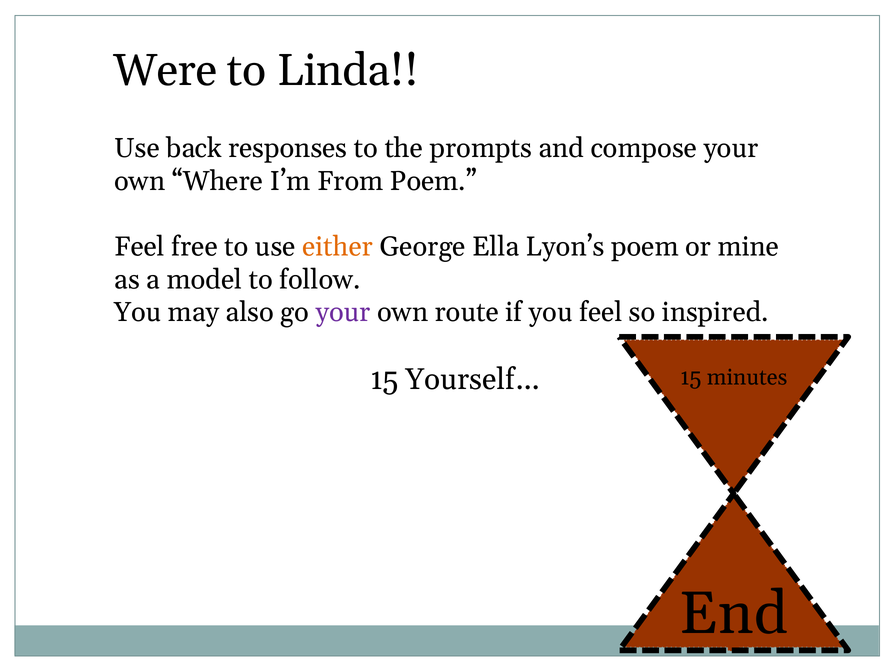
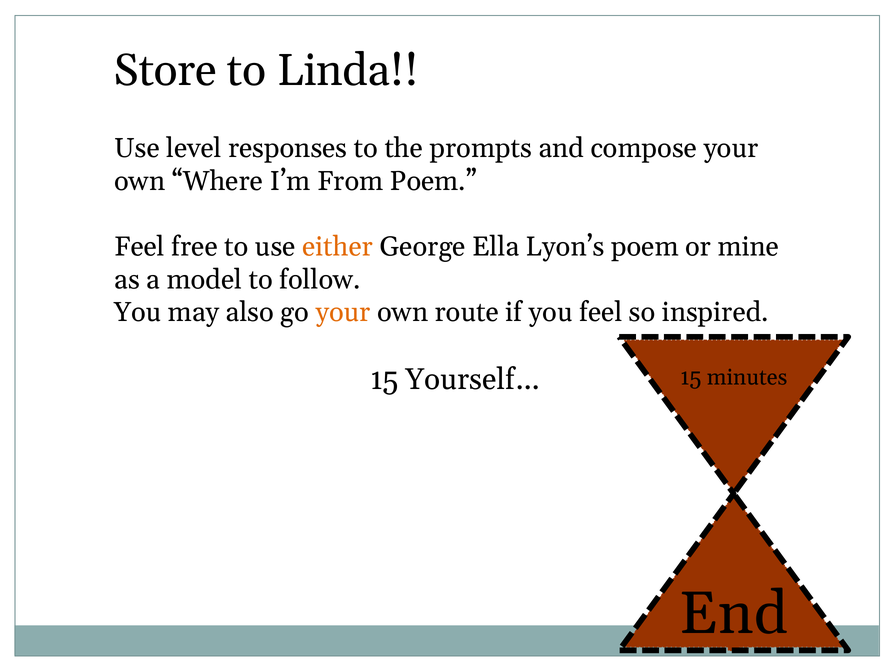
Were: Were -> Store
back: back -> level
your at (343, 312) colour: purple -> orange
